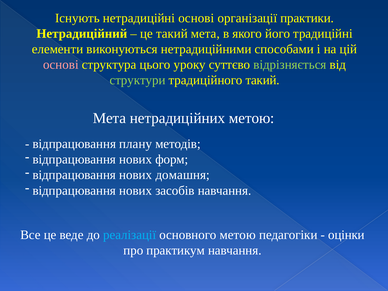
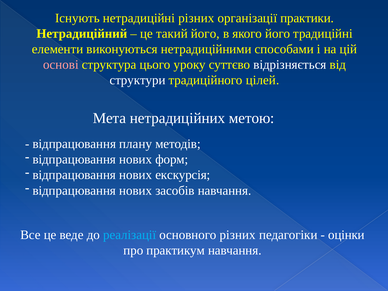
нетрадиційні основі: основі -> різних
такий мета: мета -> його
відрізняється colour: light green -> white
структури colour: light green -> white
традиційного такий: такий -> цілей
домашня: домашня -> екскурсія
основного метою: метою -> різних
